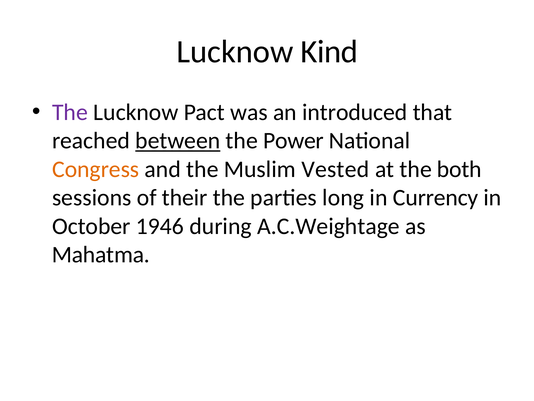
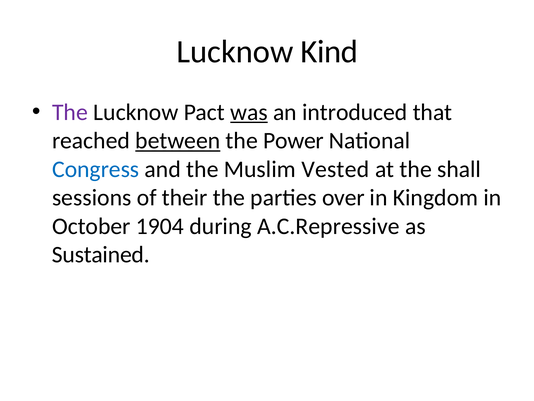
was underline: none -> present
Congress colour: orange -> blue
both: both -> shall
long: long -> over
Currency: Currency -> Kingdom
1946: 1946 -> 1904
A.C.Weightage: A.C.Weightage -> A.C.Repressive
Mahatma: Mahatma -> Sustained
